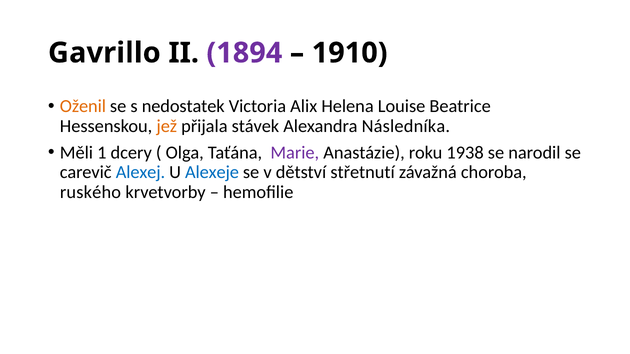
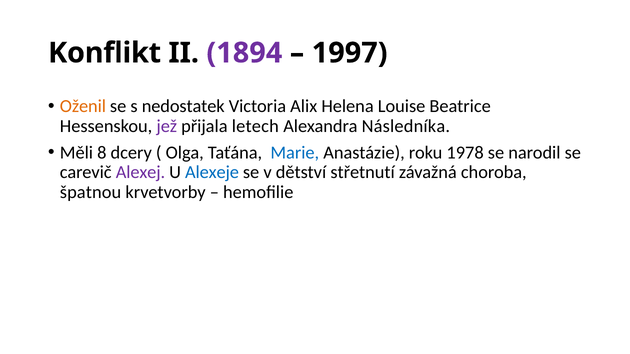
Gavrillo: Gavrillo -> Konflikt
1910: 1910 -> 1997
jež colour: orange -> purple
stávek: stávek -> letech
1: 1 -> 8
Marie colour: purple -> blue
1938: 1938 -> 1978
Alexej colour: blue -> purple
ruského: ruského -> špatnou
